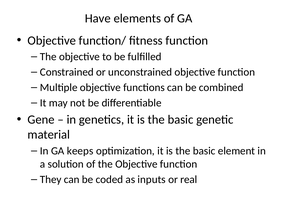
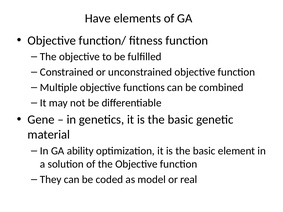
keeps: keeps -> ability
inputs: inputs -> model
